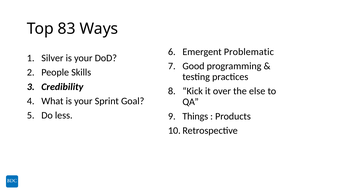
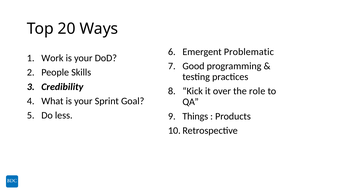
83: 83 -> 20
Silver: Silver -> Work
else: else -> role
